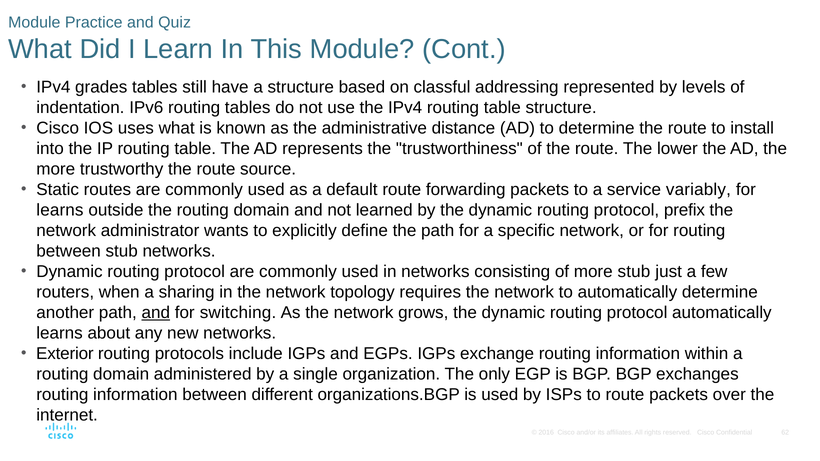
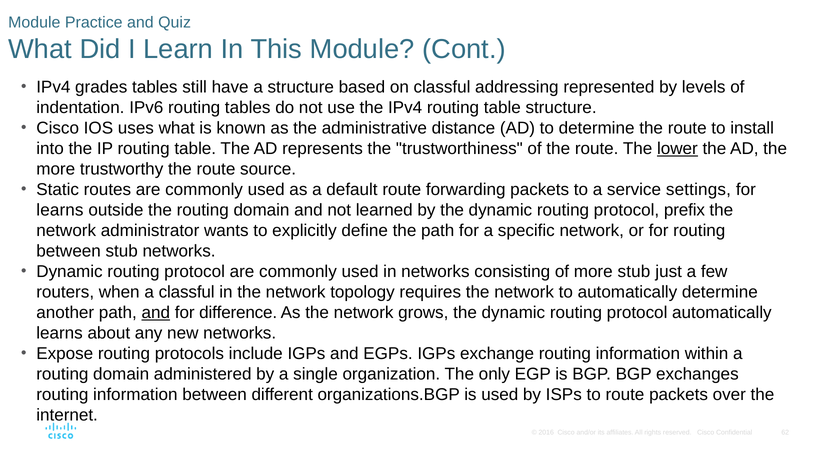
lower underline: none -> present
variably: variably -> settings
a sharing: sharing -> classful
switching: switching -> difference
Exterior: Exterior -> Expose
